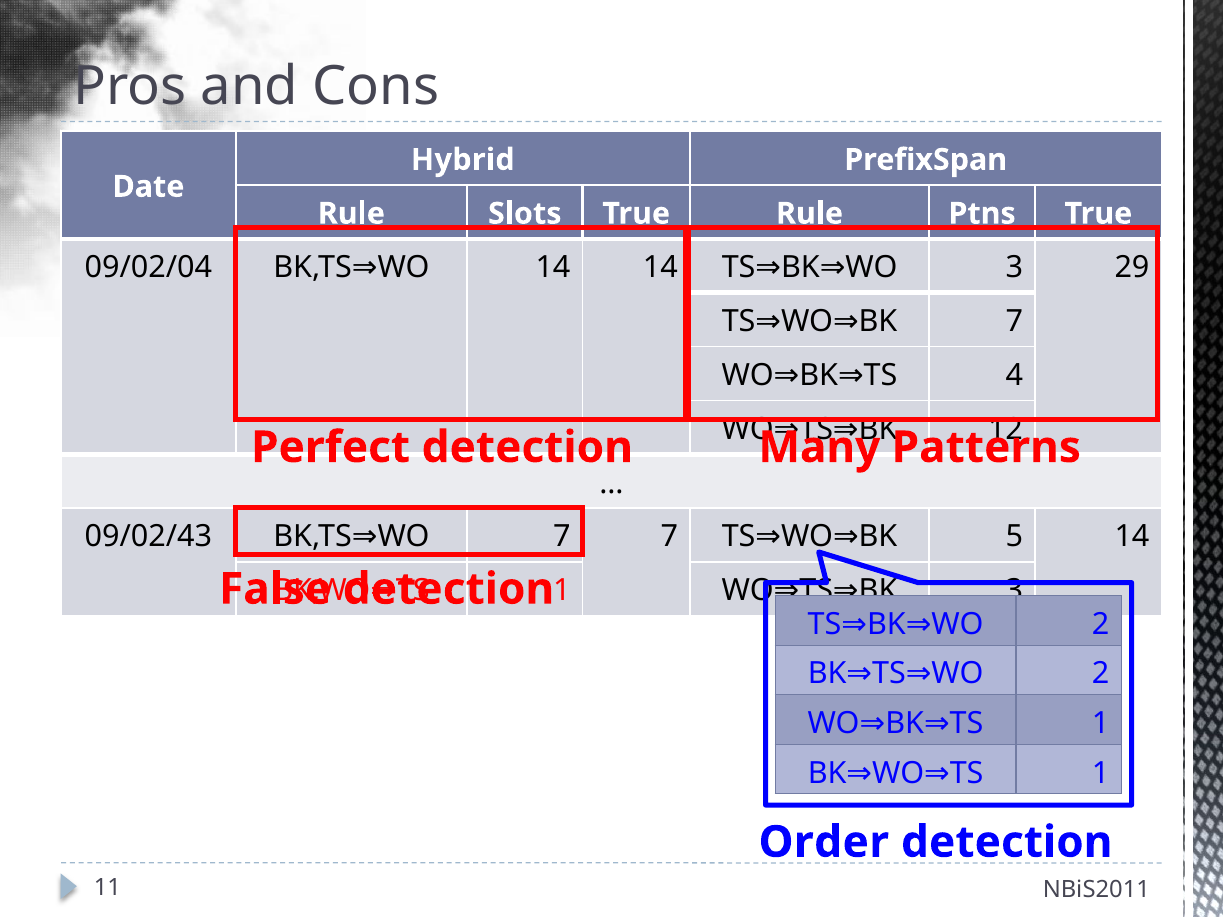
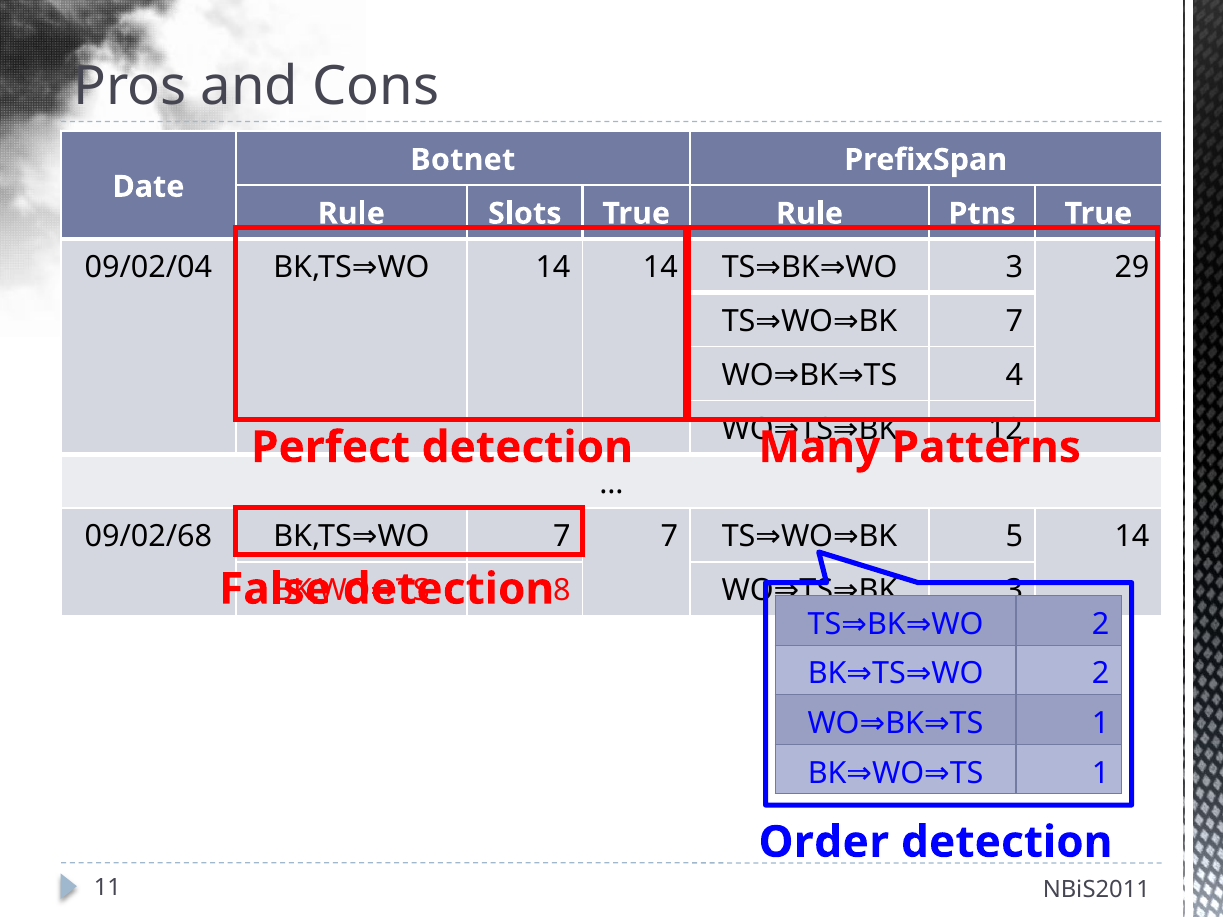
Hybrid: Hybrid -> Botnet
09/02/43: 09/02/43 -> 09/02/68
1 at (562, 591): 1 -> 8
